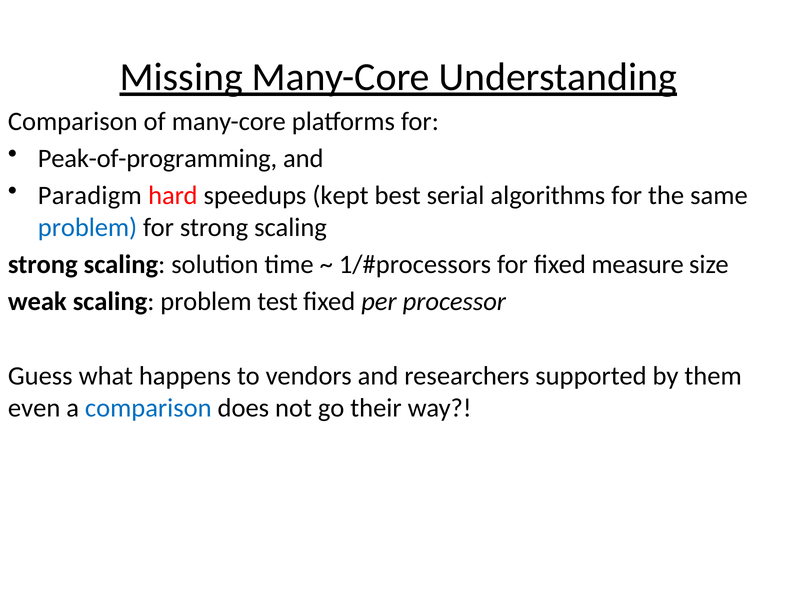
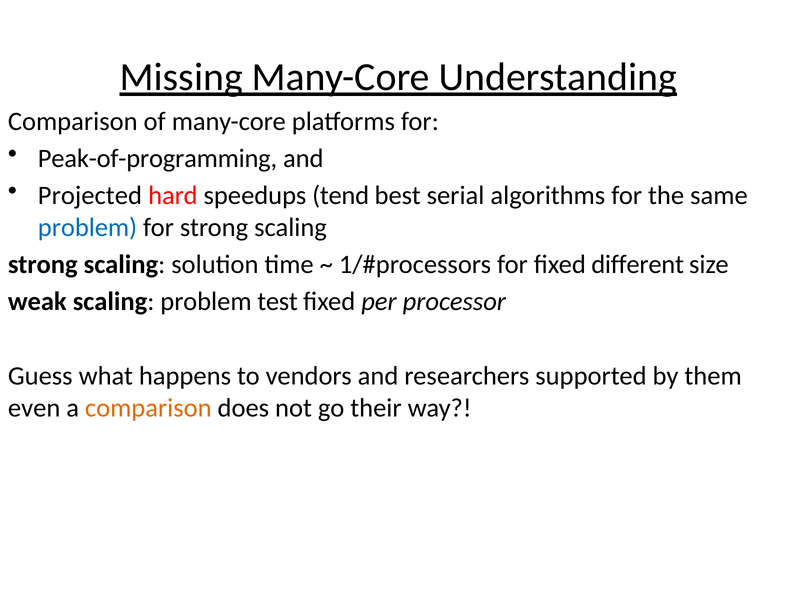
Paradigm: Paradigm -> Projected
kept: kept -> tend
measure: measure -> different
comparison at (148, 408) colour: blue -> orange
